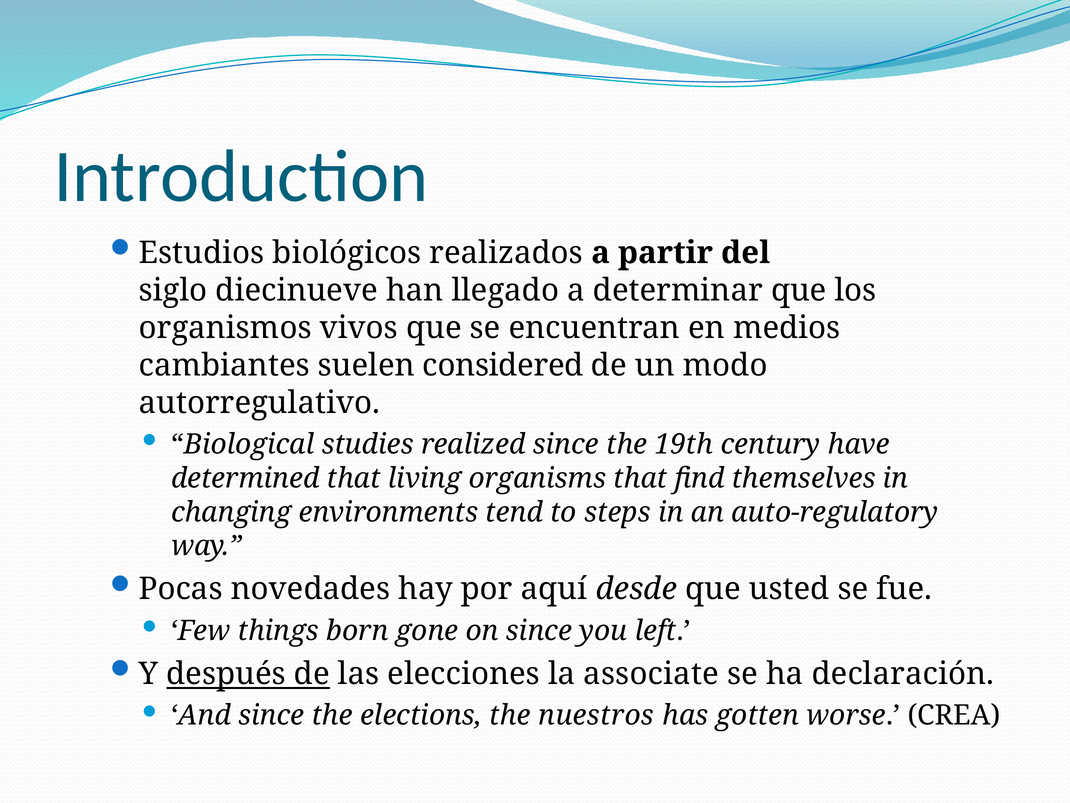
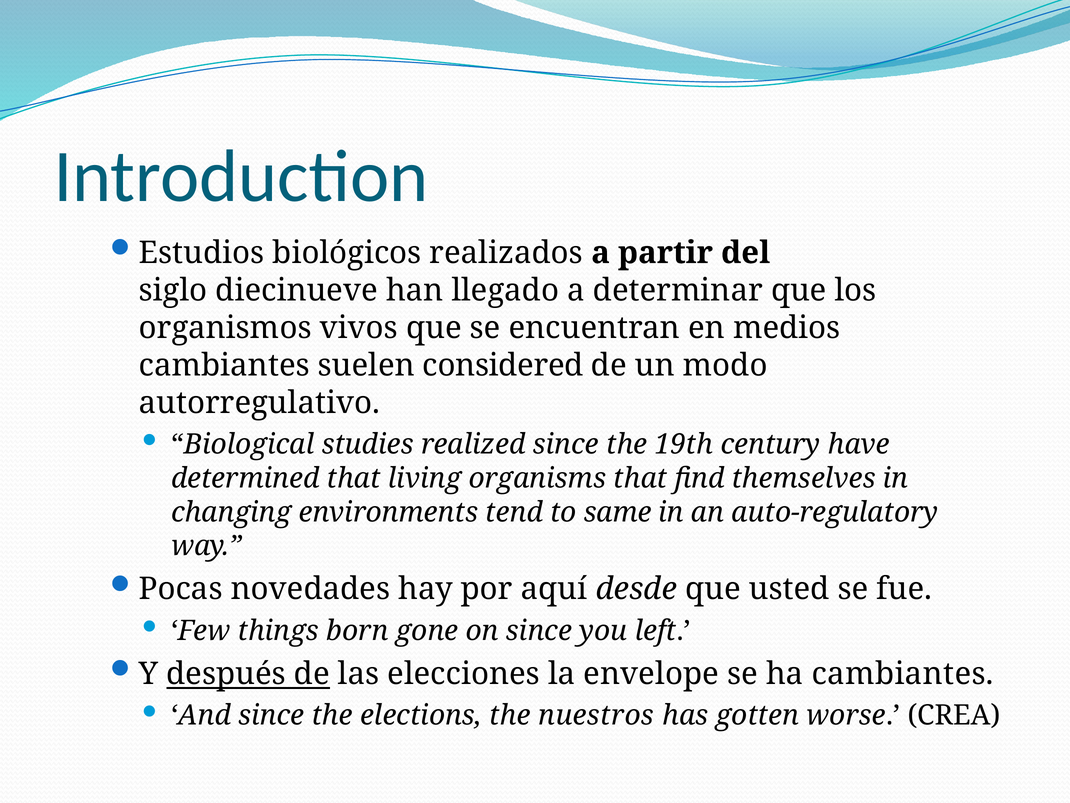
steps: steps -> same
associate: associate -> envelope
ha declaración: declaración -> cambiantes
